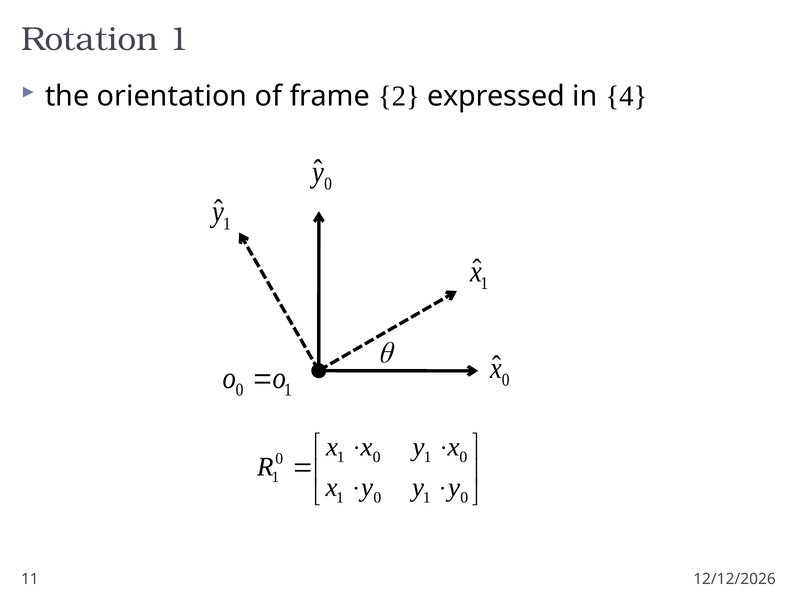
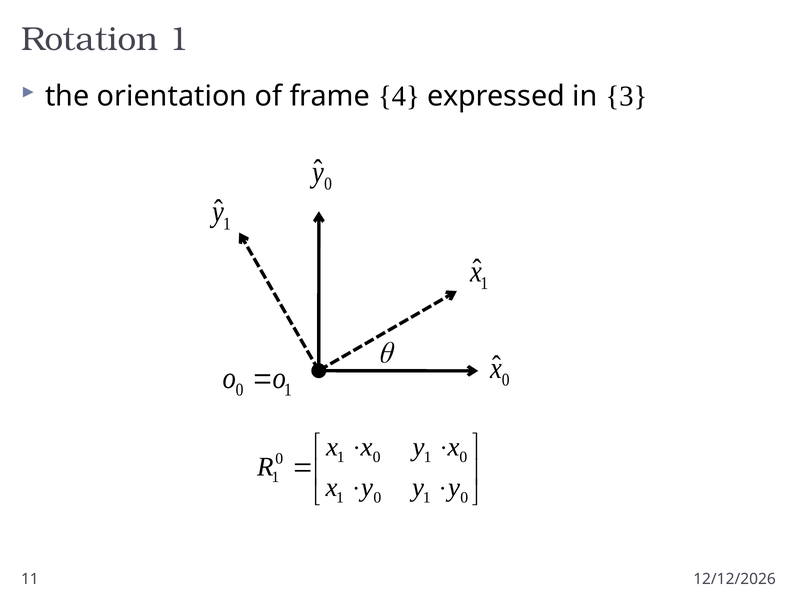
2: 2 -> 4
4: 4 -> 3
